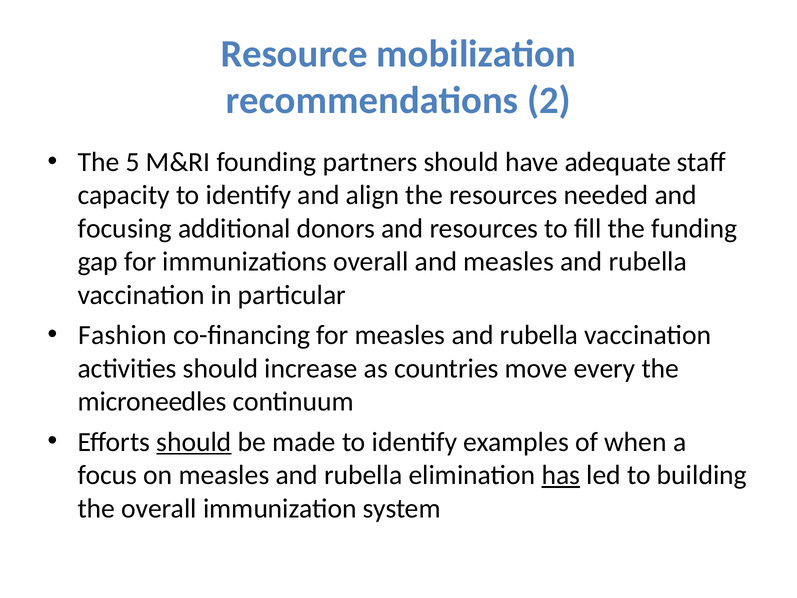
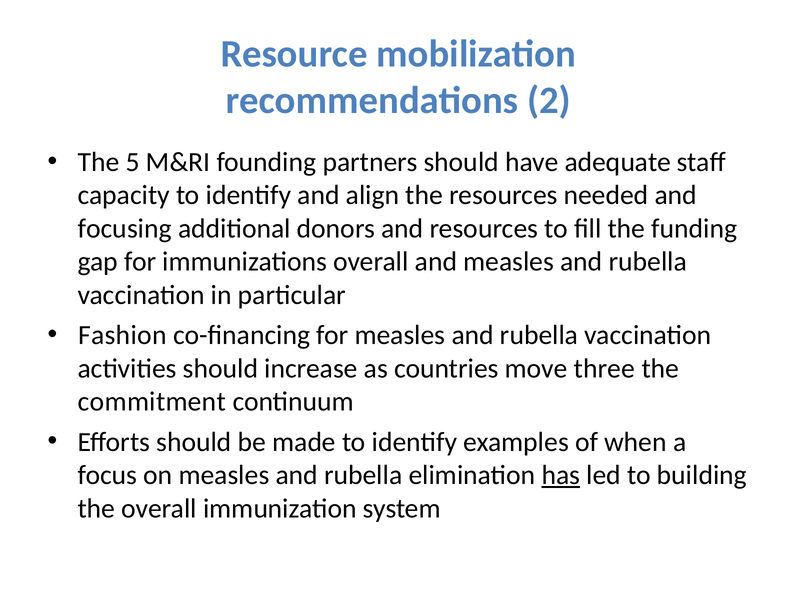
every: every -> three
microneedles: microneedles -> commitment
should at (194, 442) underline: present -> none
